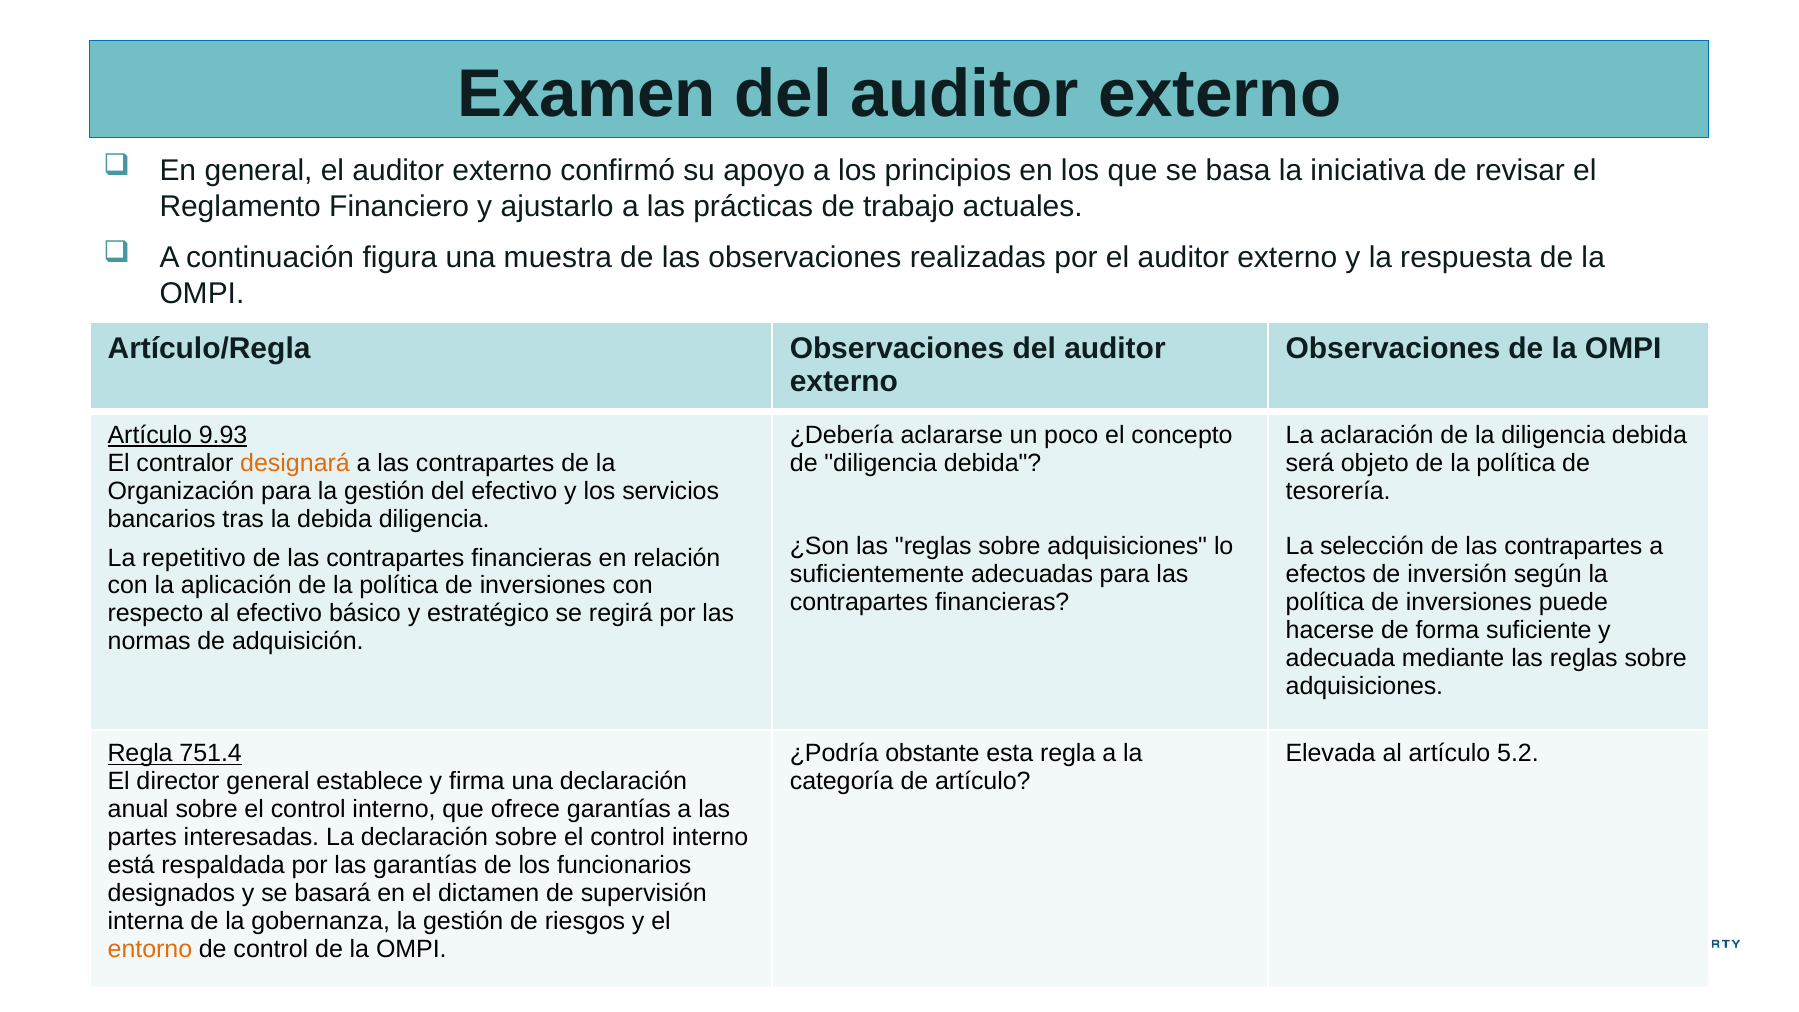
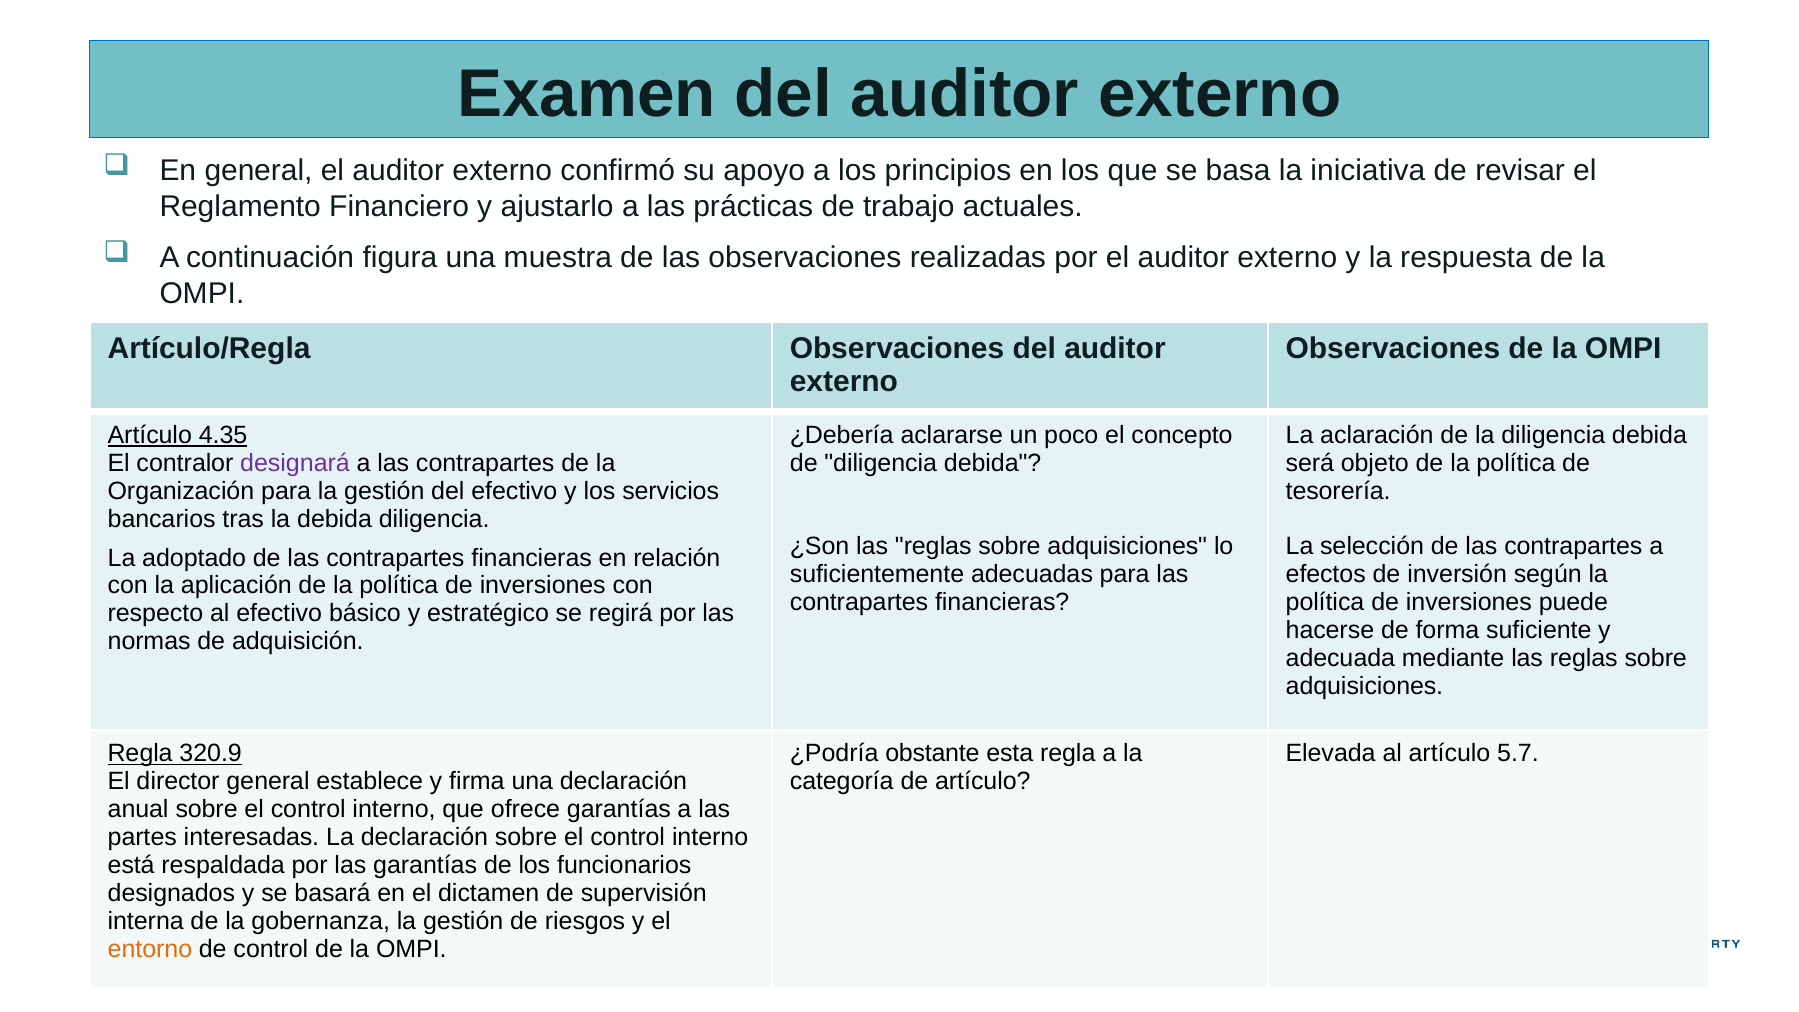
9.93: 9.93 -> 4.35
designará colour: orange -> purple
repetitivo: repetitivo -> adoptado
751.4: 751.4 -> 320.9
5.2: 5.2 -> 5.7
